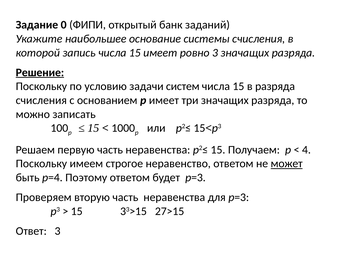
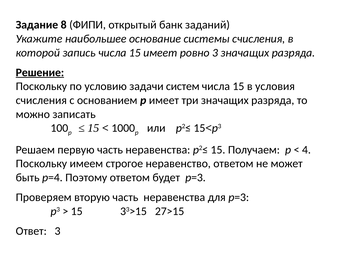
0: 0 -> 8
в разряда: разряда -> условия
может underline: present -> none
